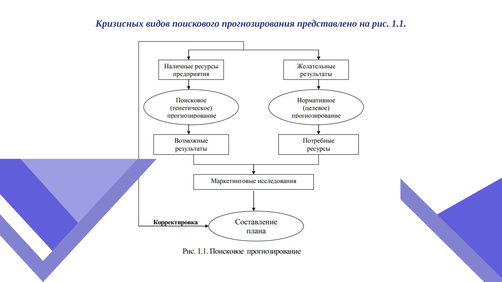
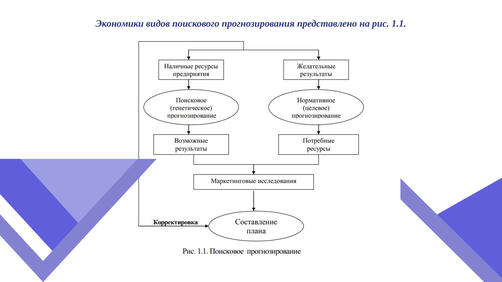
Кризисных: Кризисных -> Экономики
